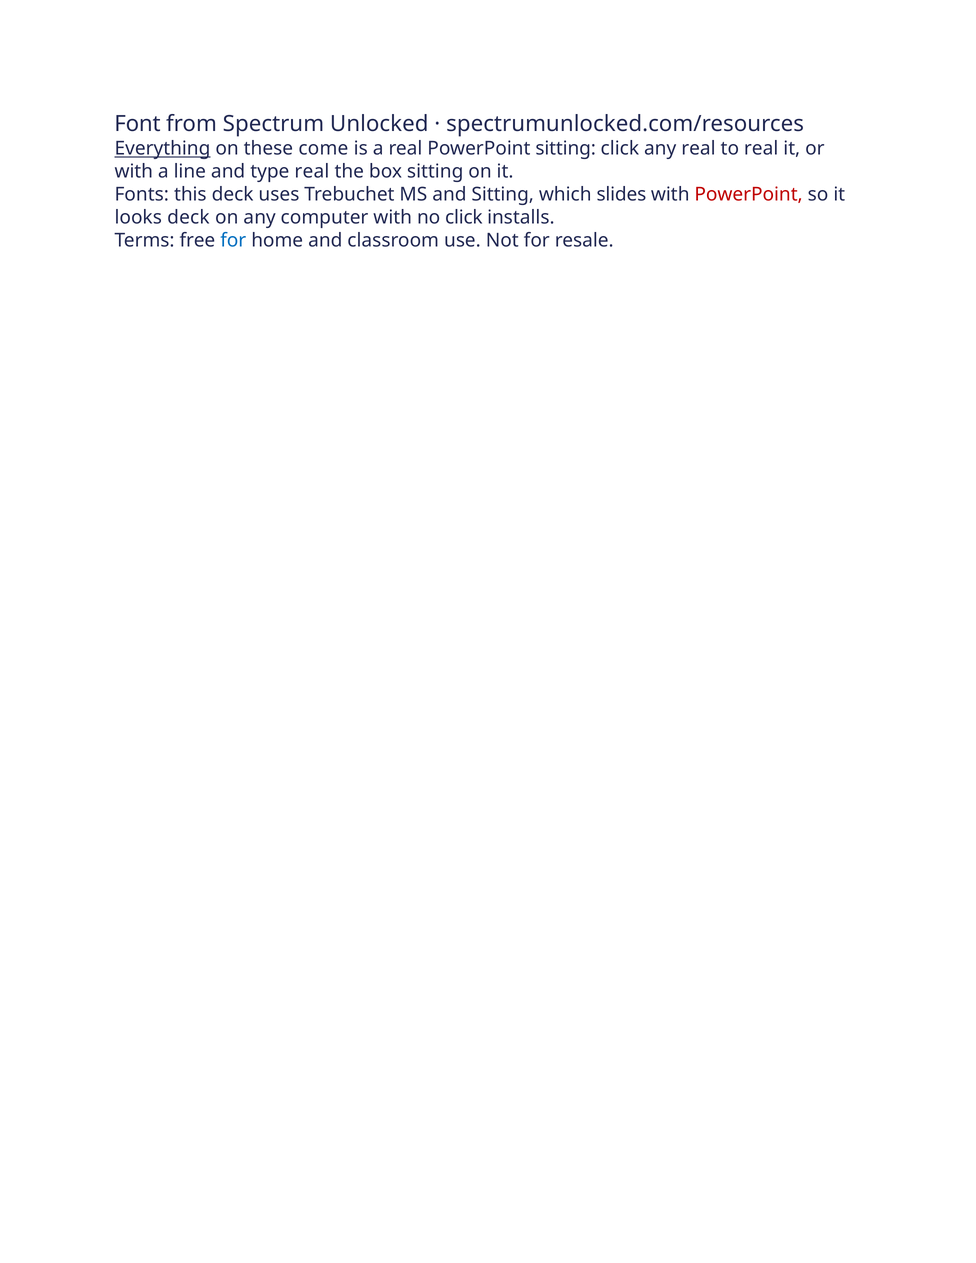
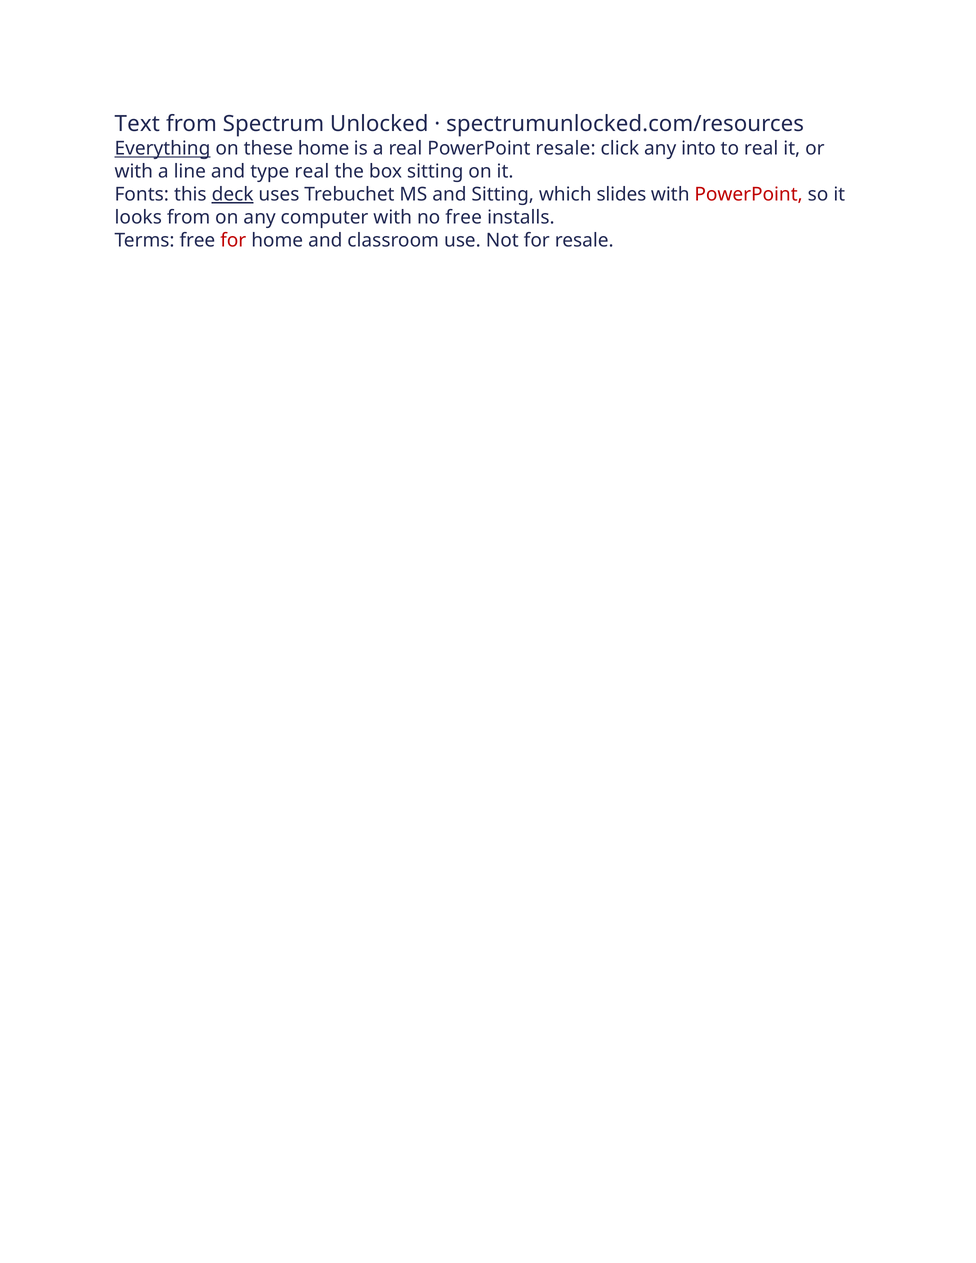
Font: Font -> Text
these come: come -> home
PowerPoint sitting: sitting -> resale
any real: real -> into
deck at (233, 195) underline: none -> present
looks deck: deck -> from
no click: click -> free
for at (233, 240) colour: blue -> red
